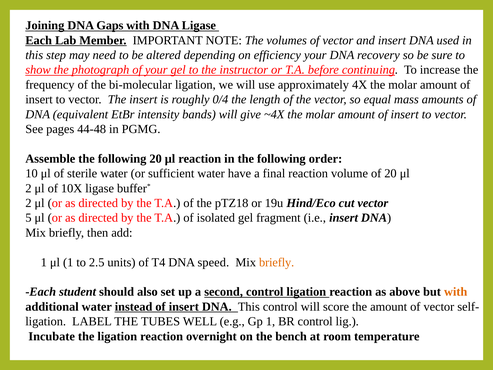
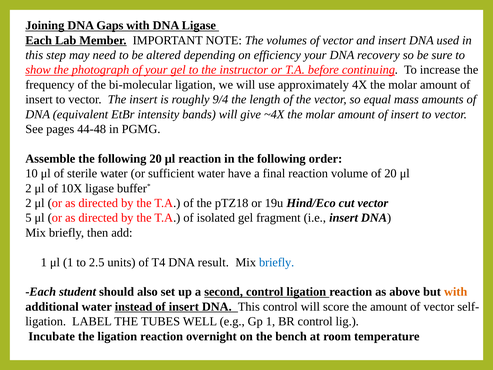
0/4: 0/4 -> 9/4
speed: speed -> result
briefly at (277, 262) colour: orange -> blue
